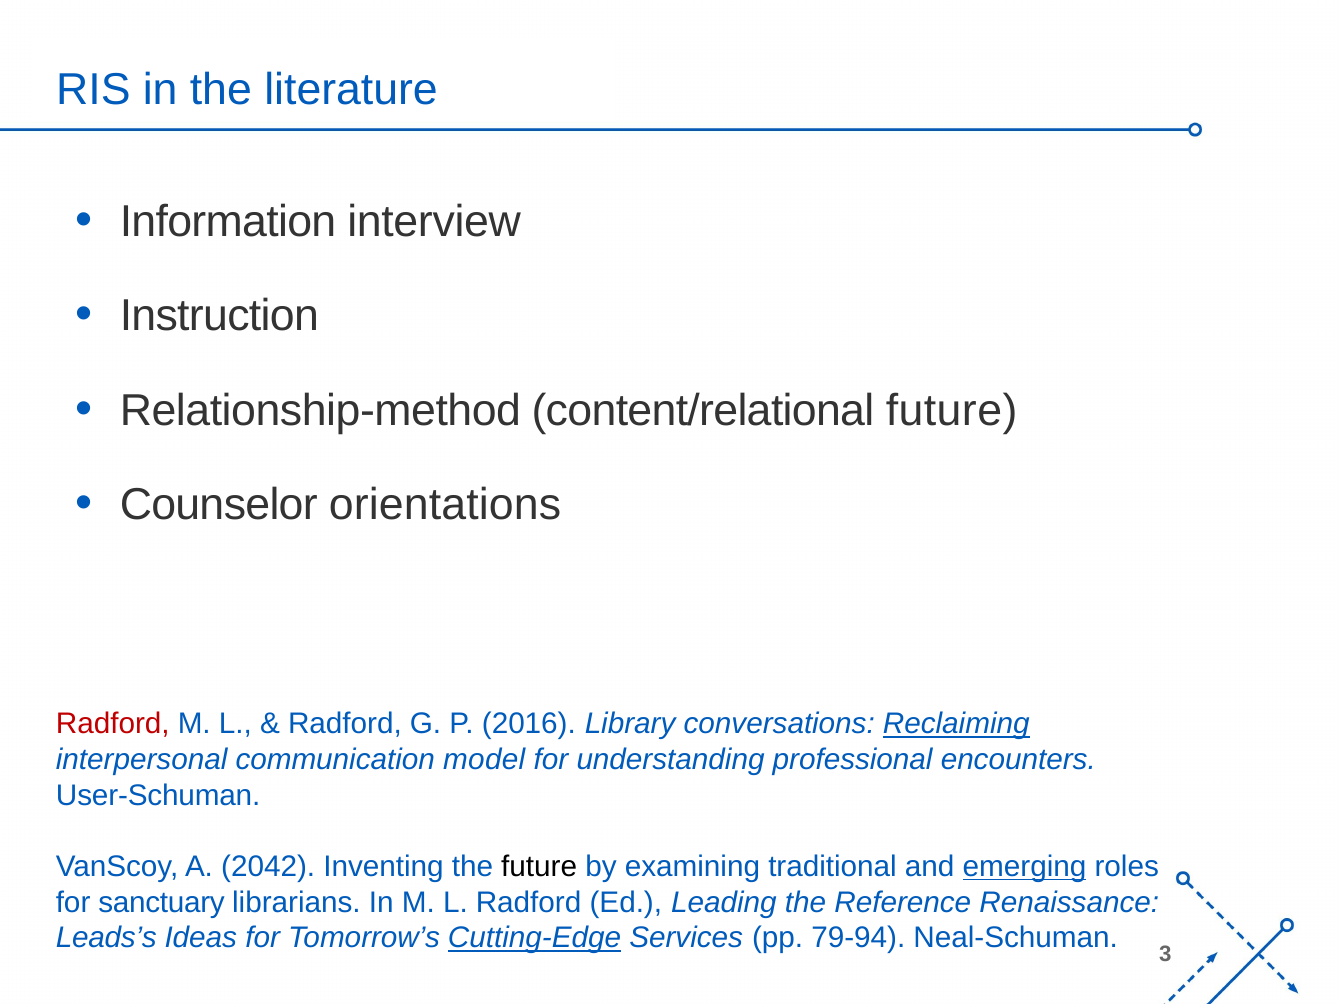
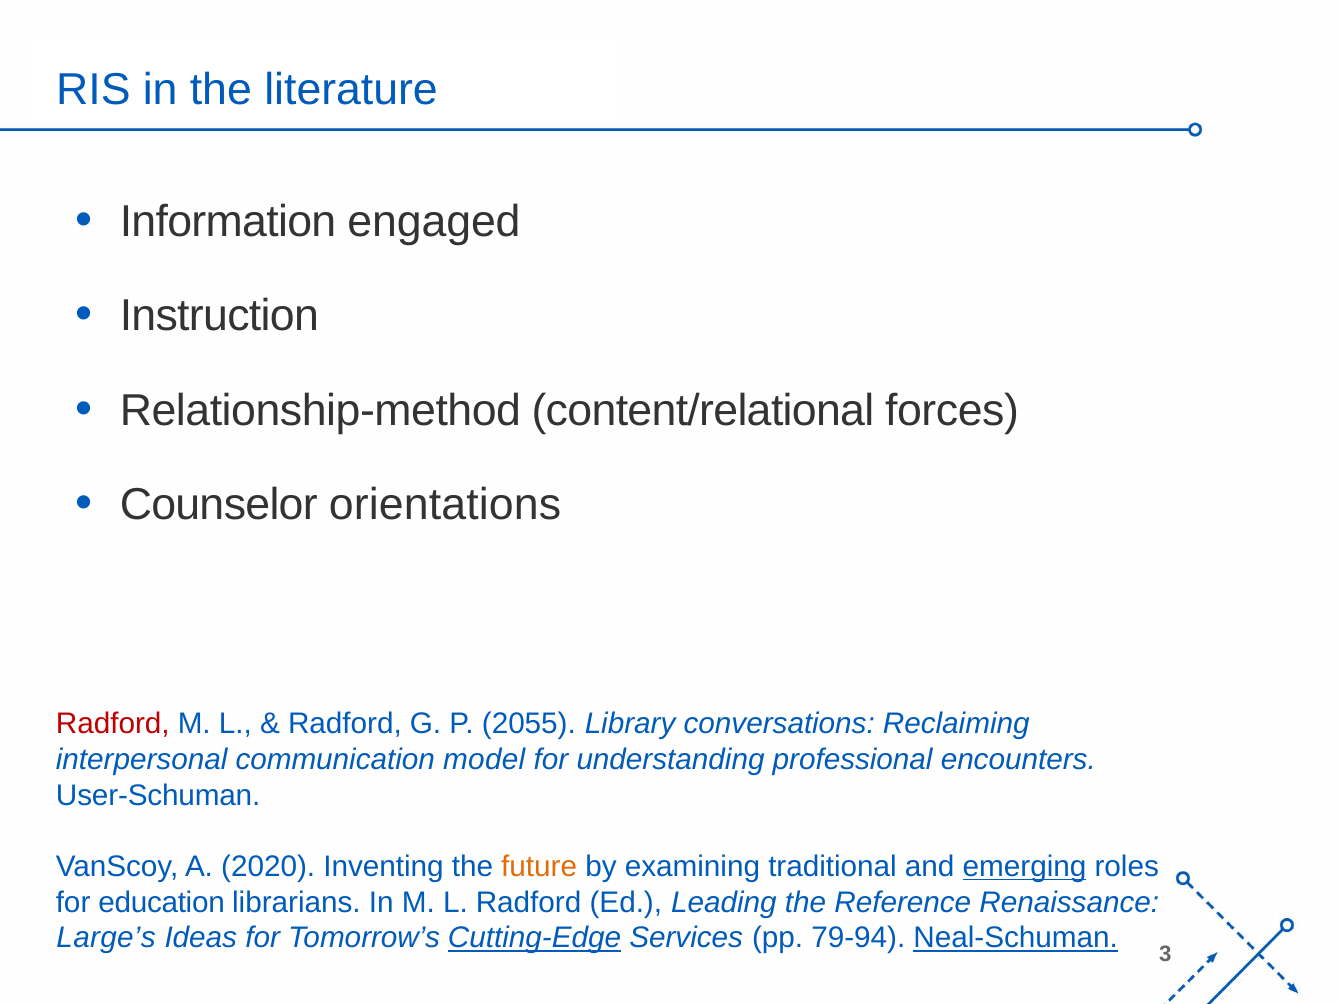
interview: interview -> engaged
content/relational future: future -> forces
2016: 2016 -> 2055
Reclaiming underline: present -> none
2042: 2042 -> 2020
future at (539, 867) colour: black -> orange
sanctuary: sanctuary -> education
Leads’s: Leads’s -> Large’s
Neal-Schuman underline: none -> present
